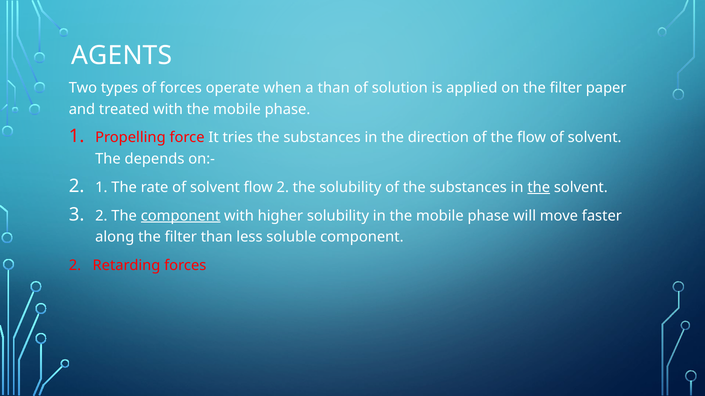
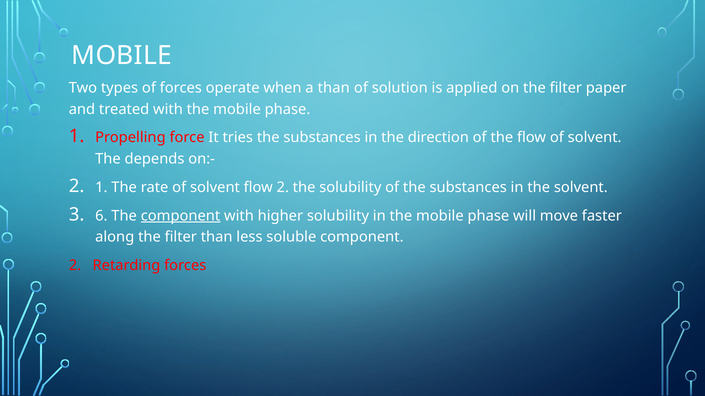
AGENTS at (122, 55): AGENTS -> MOBILE
the at (539, 187) underline: present -> none
3 2: 2 -> 6
